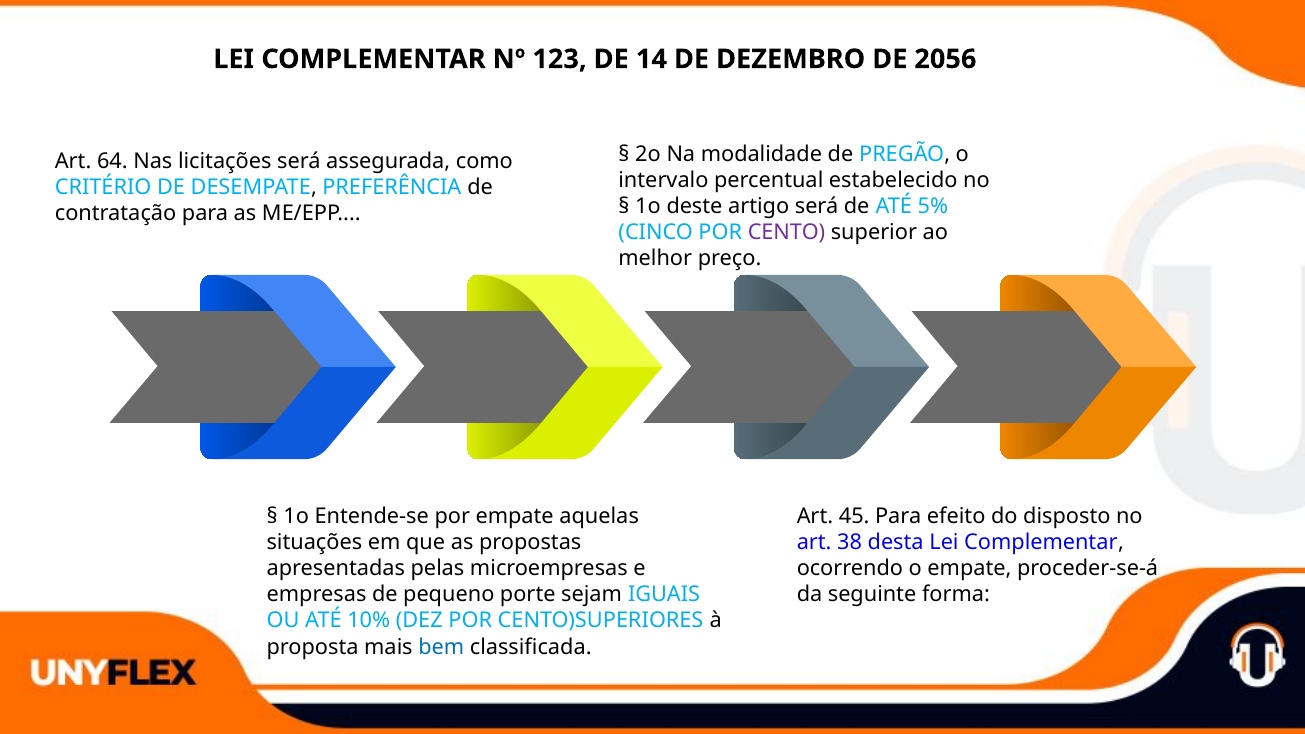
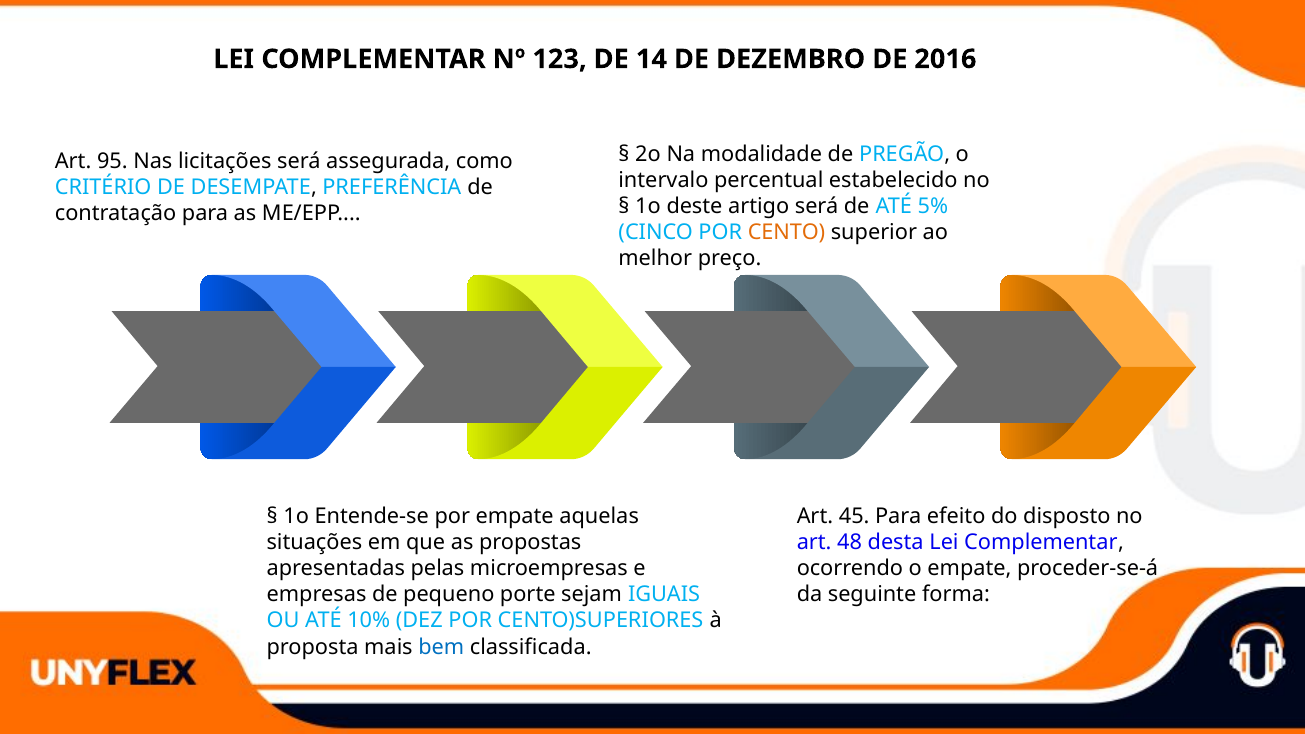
2056: 2056 -> 2016
64: 64 -> 95
CENTO colour: purple -> orange
38: 38 -> 48
